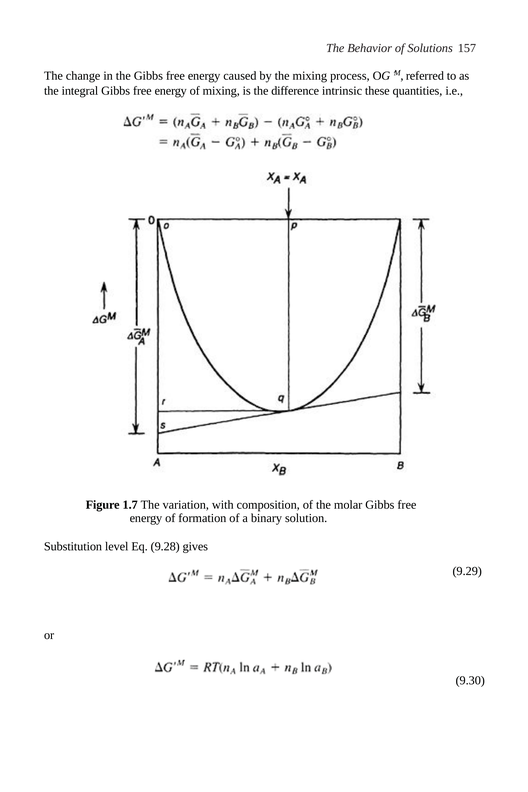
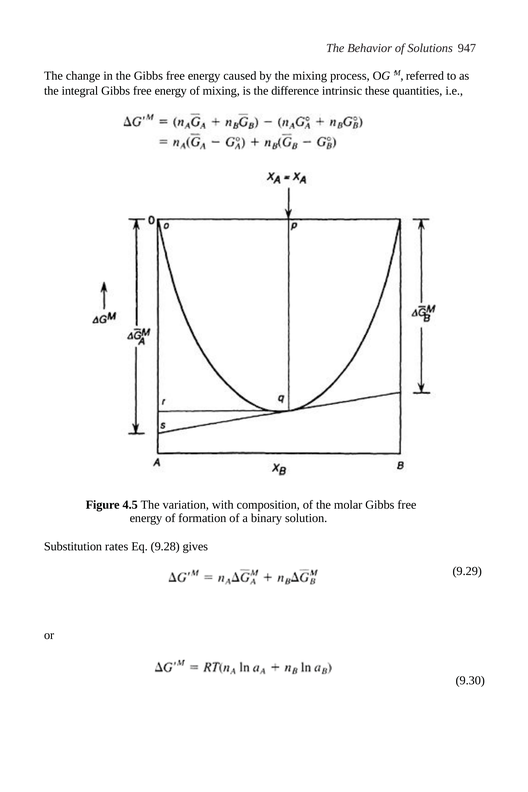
157: 157 -> 947
1.7: 1.7 -> 4.5
level: level -> rates
